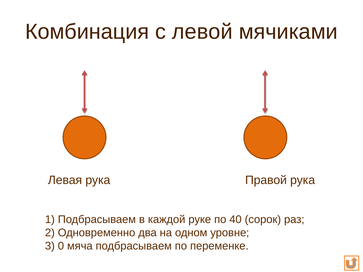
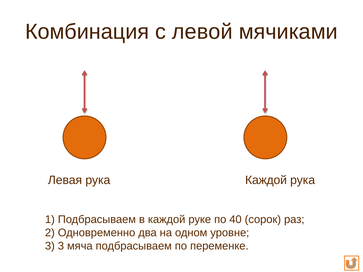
рука Правой: Правой -> Каждой
3 0: 0 -> 3
